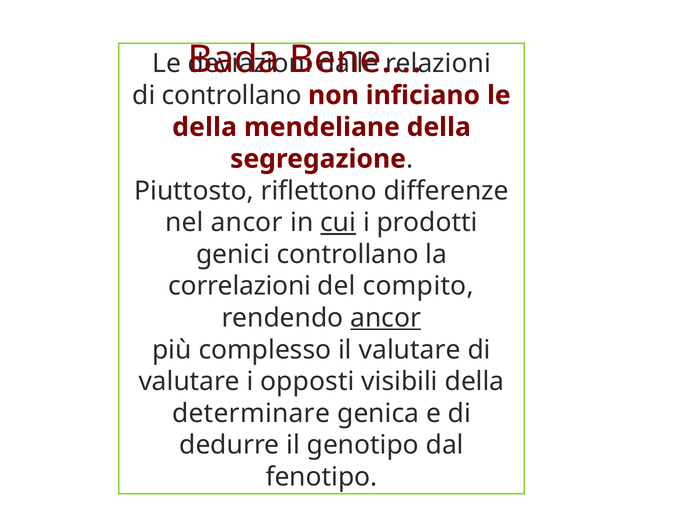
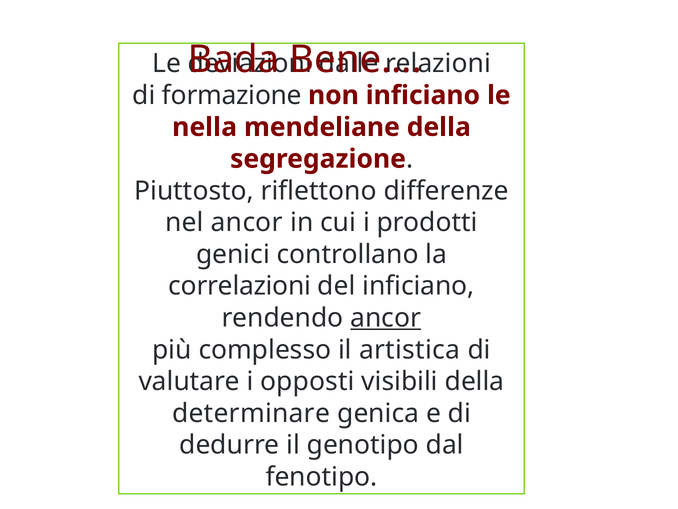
di controllano: controllano -> formazione
della at (205, 127): della -> nella
cui underline: present -> none
del compito: compito -> inficiano
il valutare: valutare -> artistica
